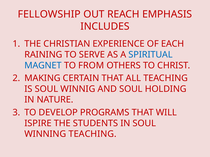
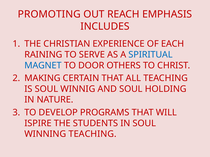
FELLOWSHIP: FELLOWSHIP -> PROMOTING
FROM: FROM -> DOOR
